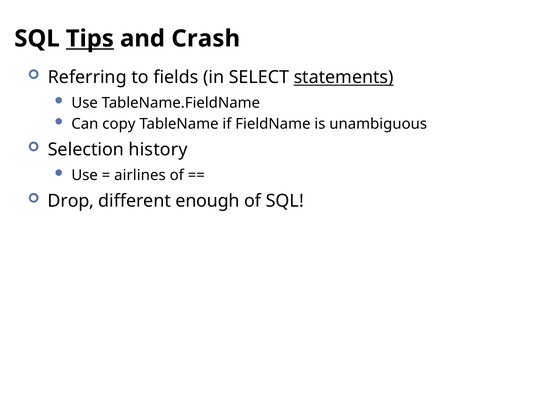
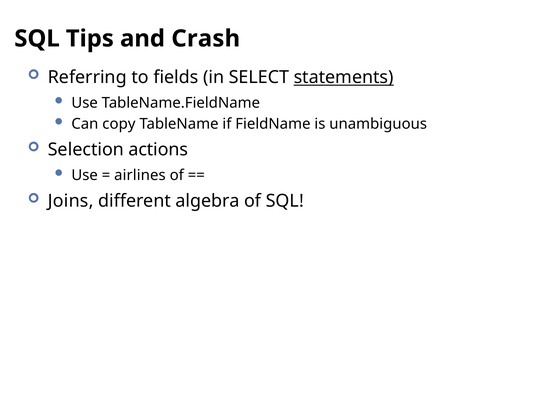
Tips underline: present -> none
history: history -> actions
Drop: Drop -> Joins
enough: enough -> algebra
